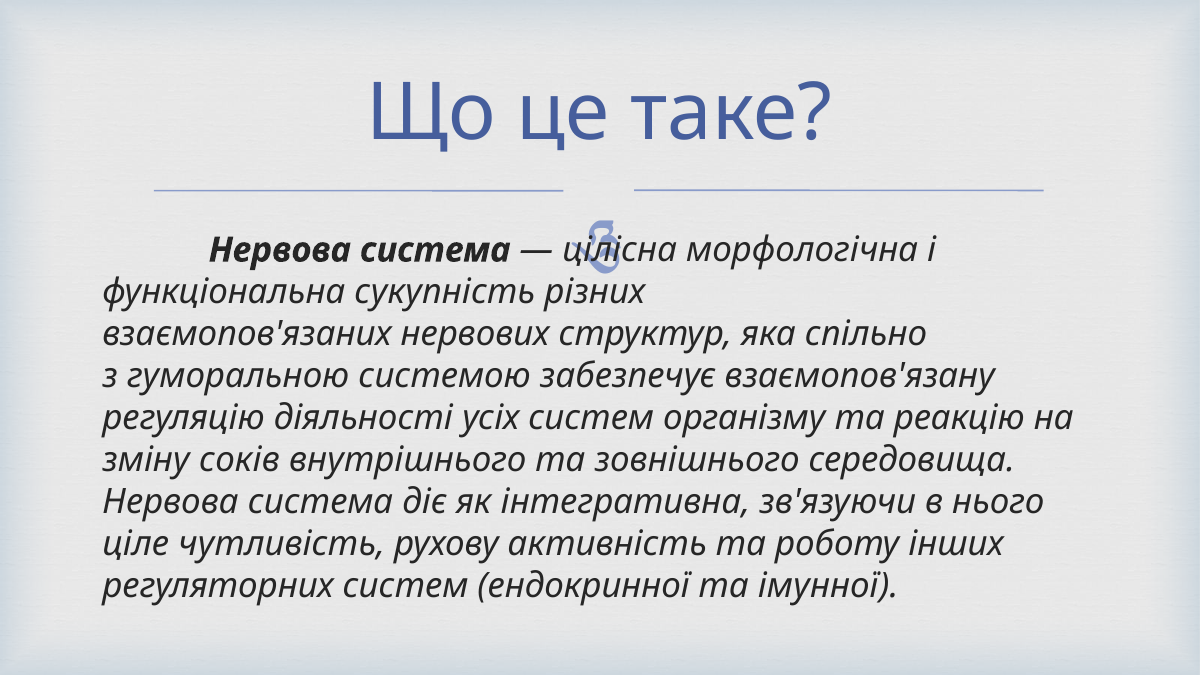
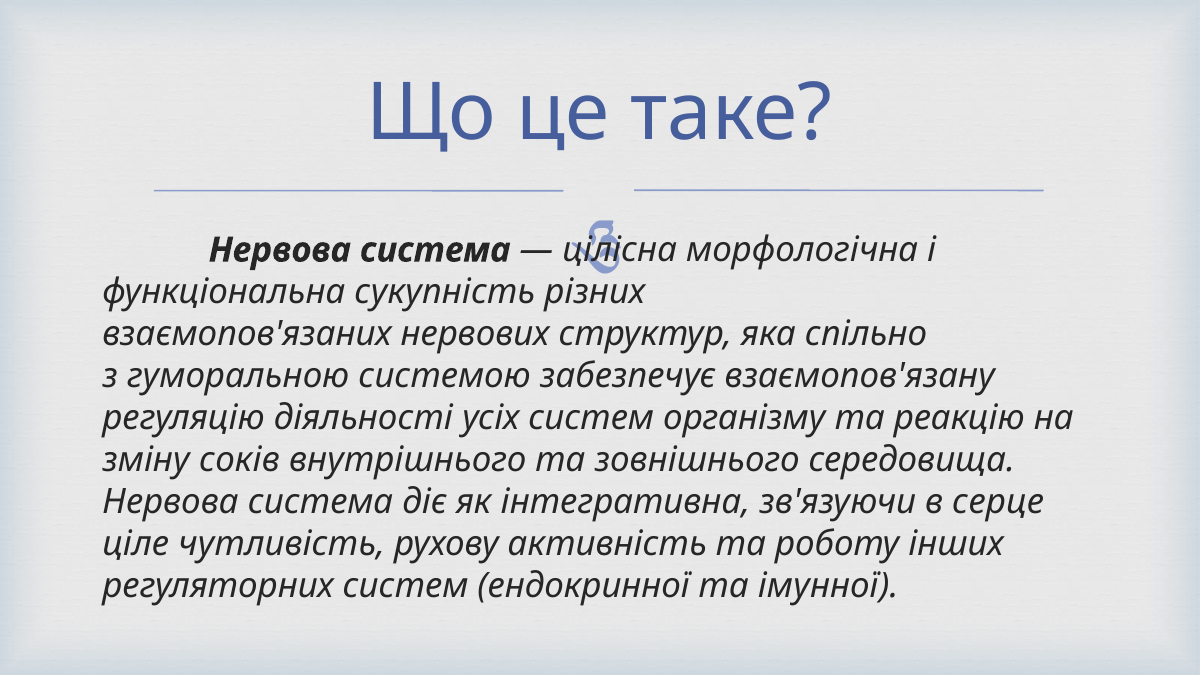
нього: нього -> серце
